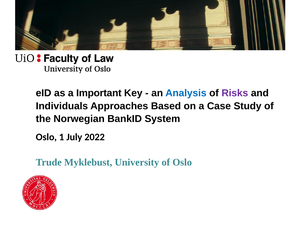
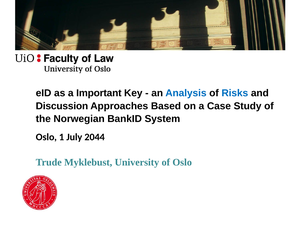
Risks colour: purple -> blue
Individuals: Individuals -> Discussion
2022: 2022 -> 2044
